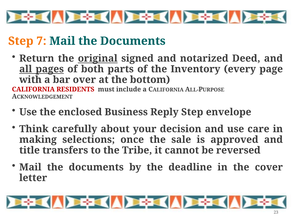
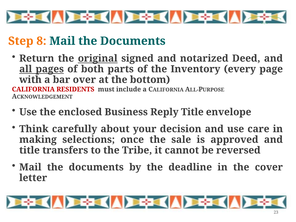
7: 7 -> 8
Reply Step: Step -> Title
